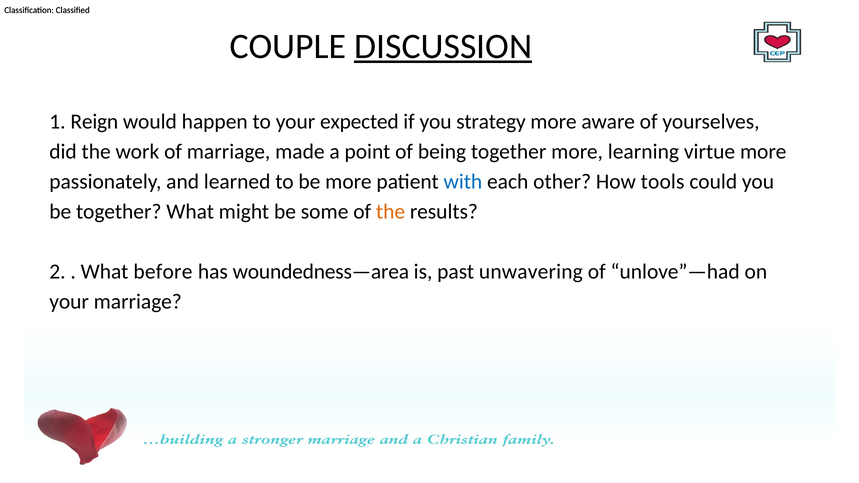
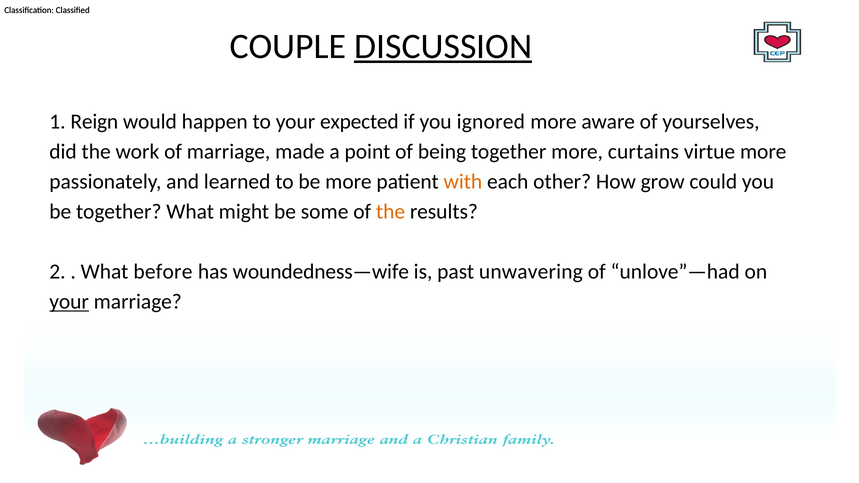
strategy: strategy -> ignored
learning: learning -> curtains
with colour: blue -> orange
tools: tools -> grow
woundedness—area: woundedness—area -> woundedness—wife
your at (69, 302) underline: none -> present
